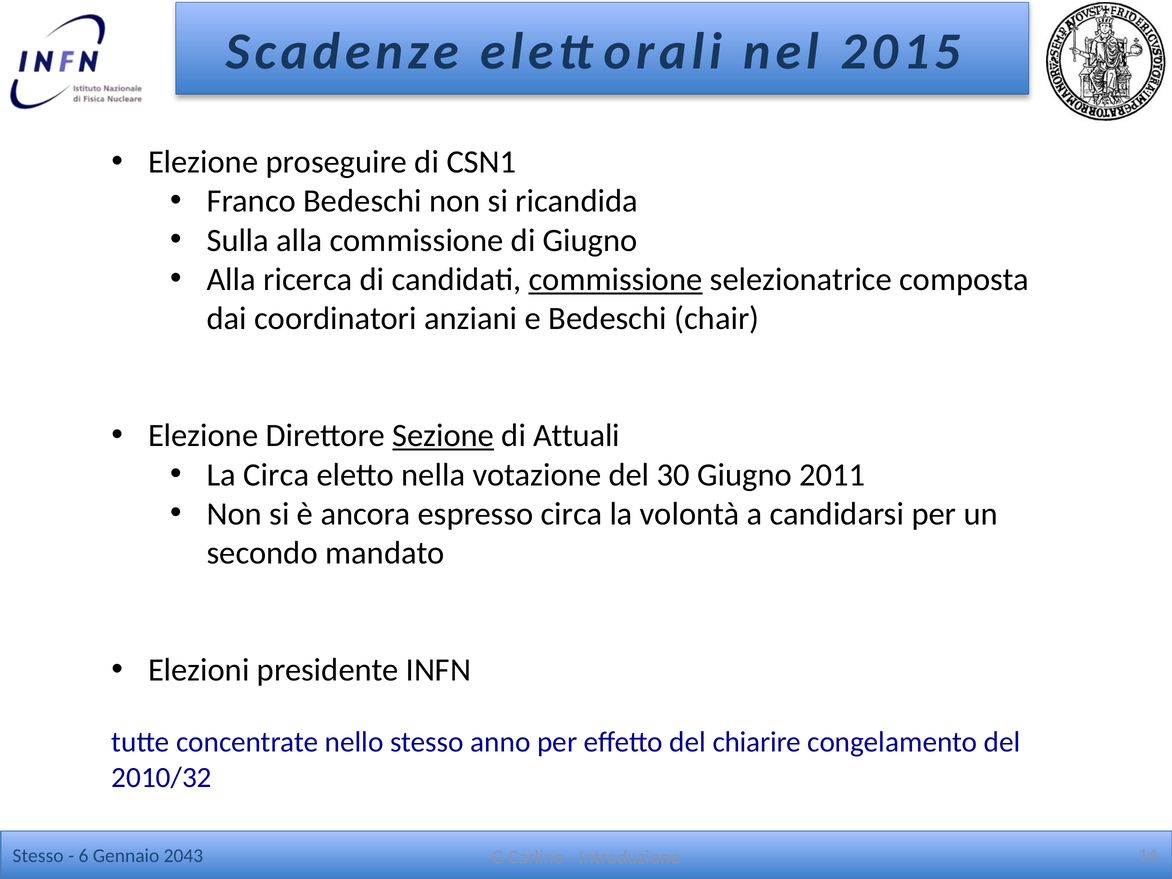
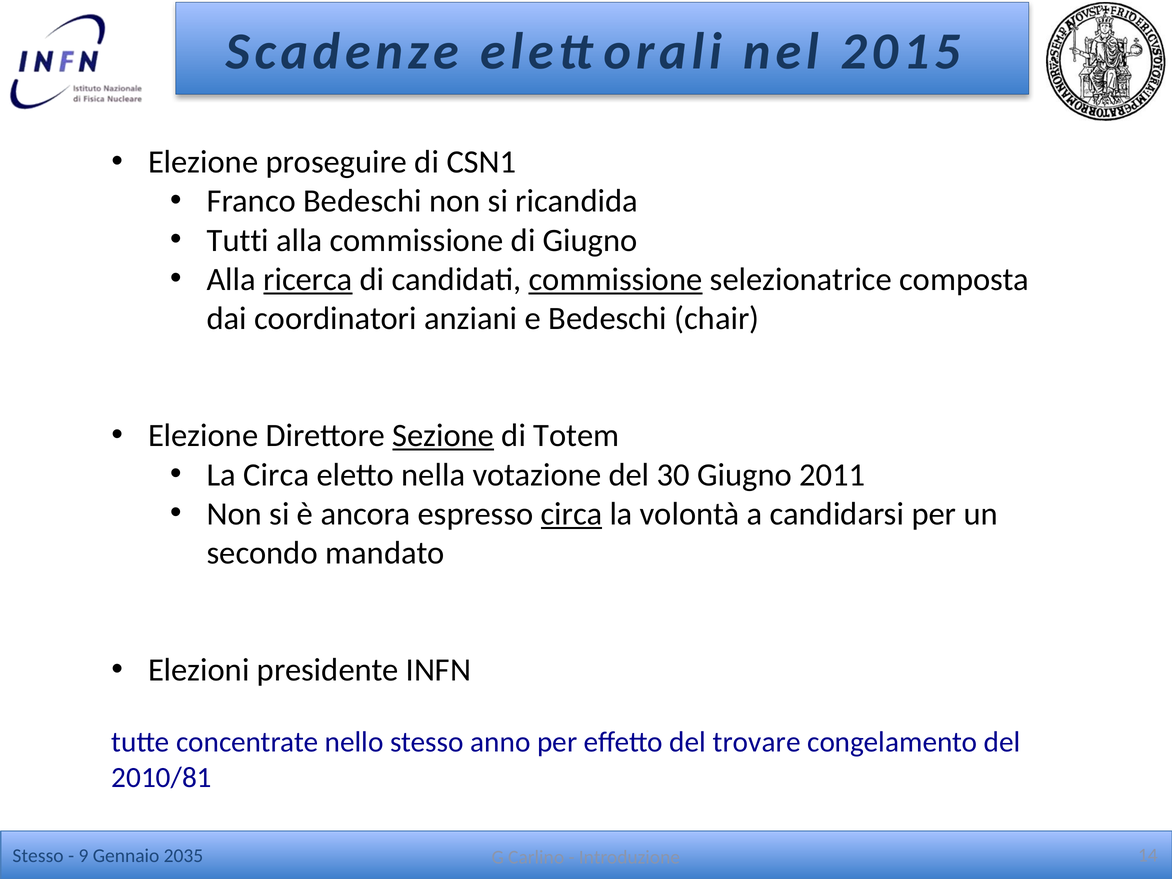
Sulla: Sulla -> Tutti
ricerca underline: none -> present
Attuali: Attuali -> Totem
circa at (572, 514) underline: none -> present
chiarire: chiarire -> trovare
2010/32: 2010/32 -> 2010/81
6: 6 -> 9
2043: 2043 -> 2035
